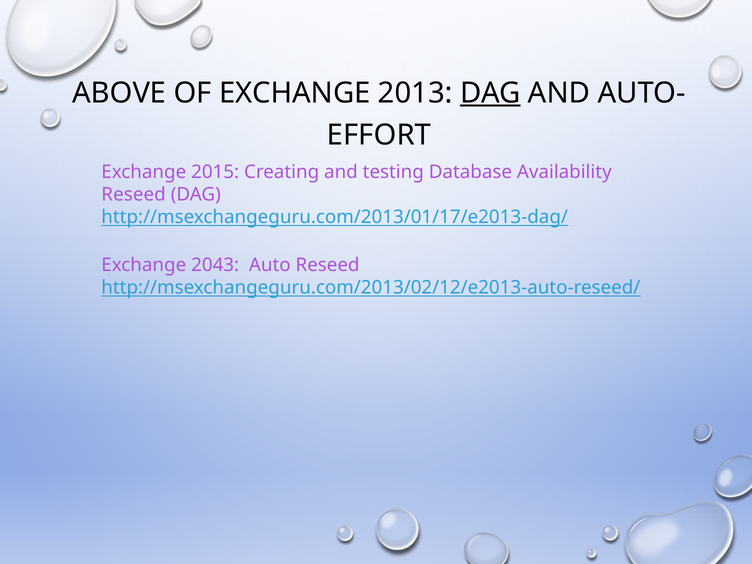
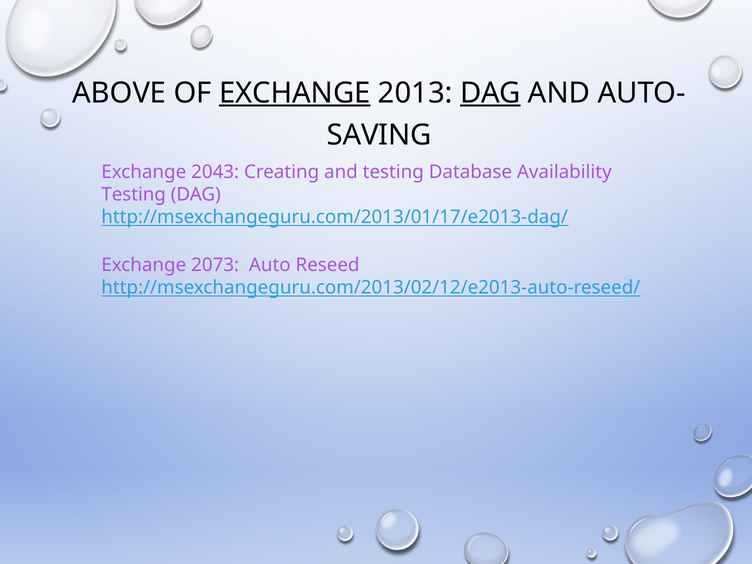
EXCHANGE at (295, 93) underline: none -> present
EFFORT: EFFORT -> SAVING
2015: 2015 -> 2043
Reseed at (134, 194): Reseed -> Testing
2043: 2043 -> 2073
